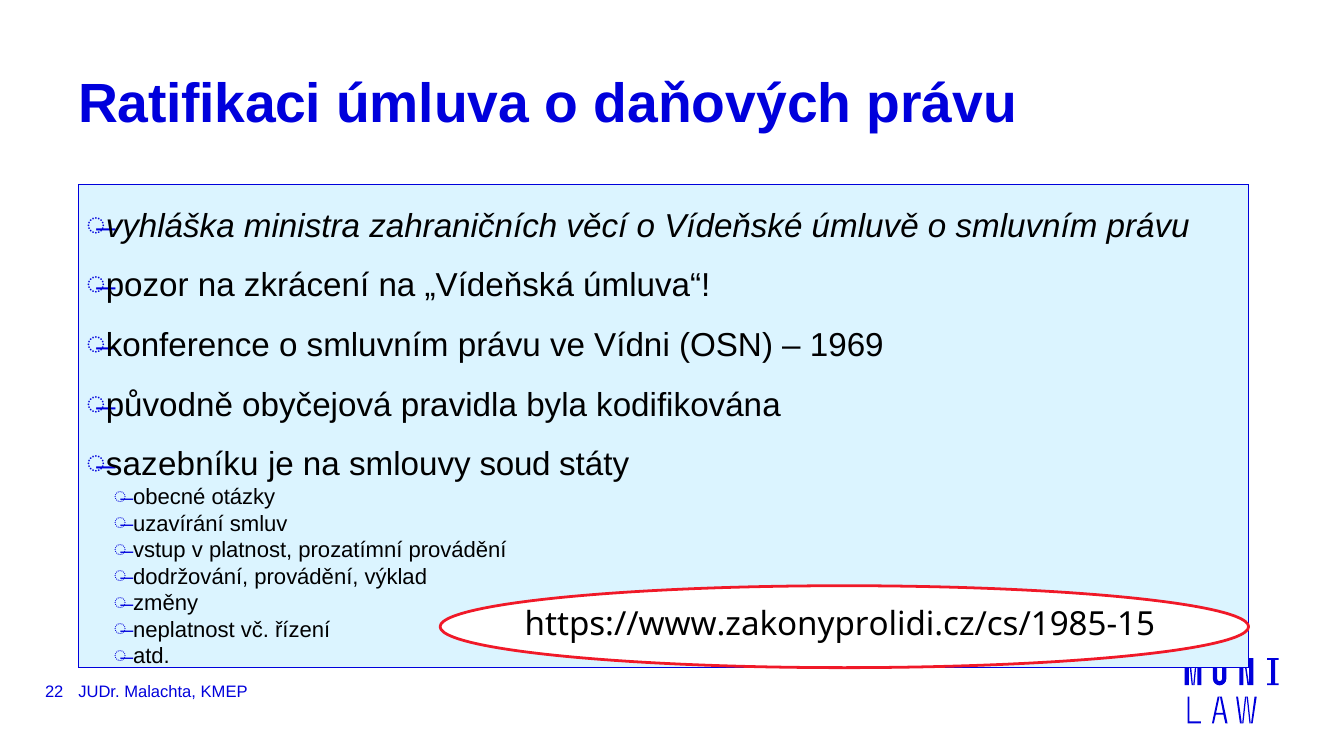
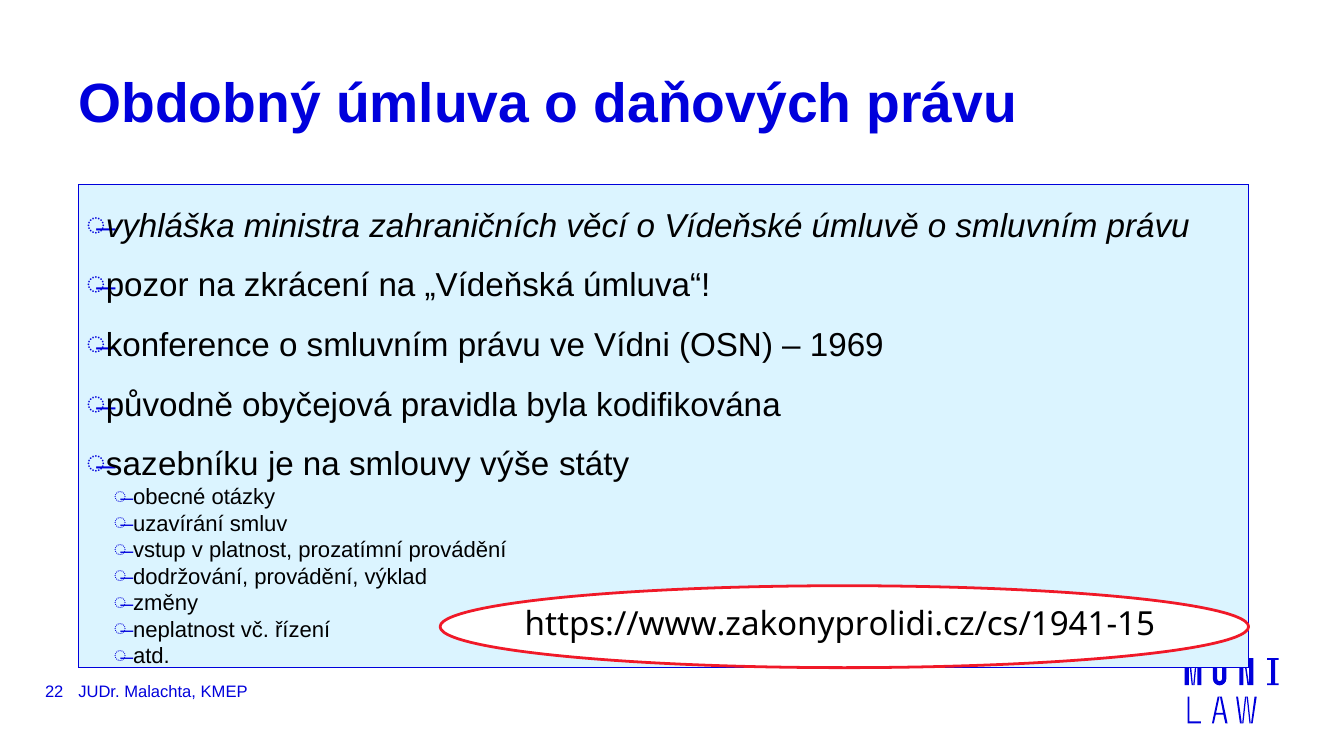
Ratifikaci: Ratifikaci -> Obdobný
soud: soud -> výše
https://www.zakonyprolidi.cz/cs/1985-15: https://www.zakonyprolidi.cz/cs/1985-15 -> https://www.zakonyprolidi.cz/cs/1941-15
